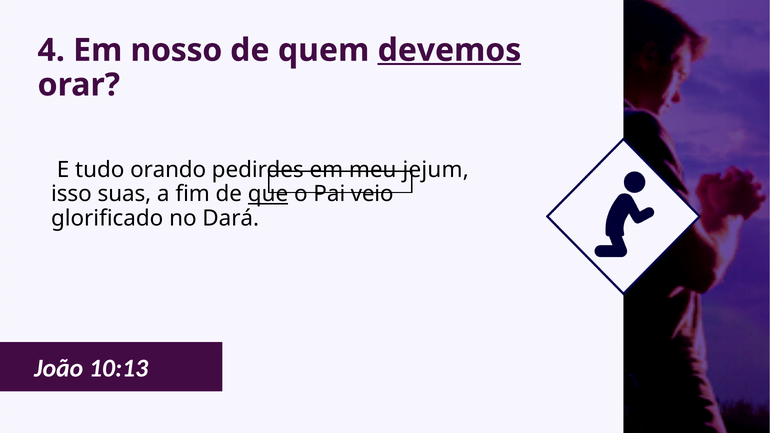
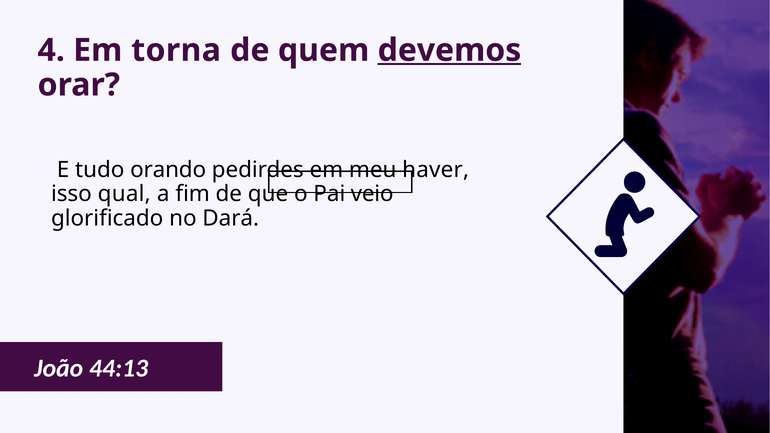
nosso: nosso -> torna
jejum: jejum -> haver
suas: suas -> qual
que underline: present -> none
10:13: 10:13 -> 44:13
